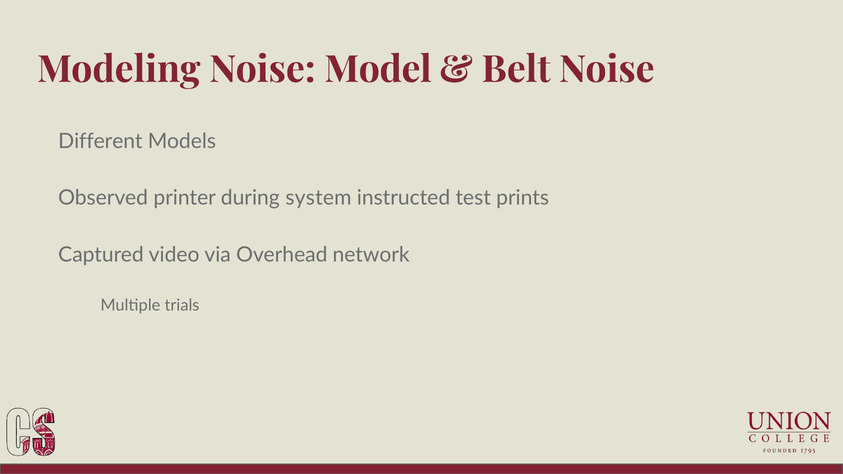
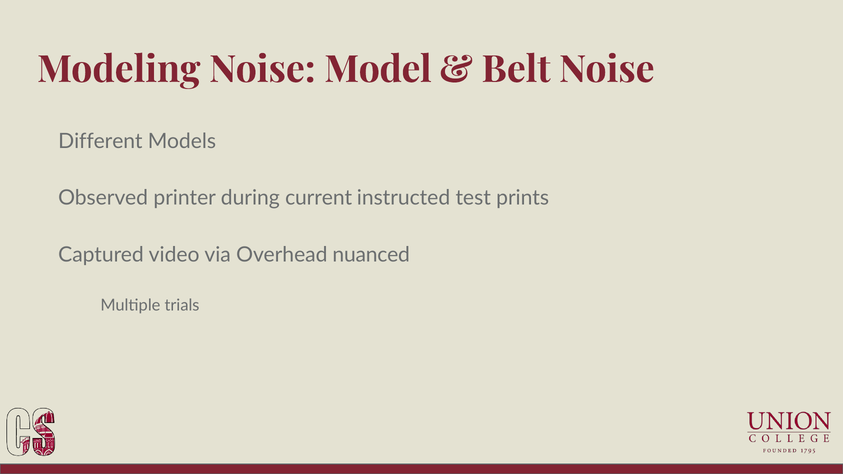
system: system -> current
network: network -> nuanced
